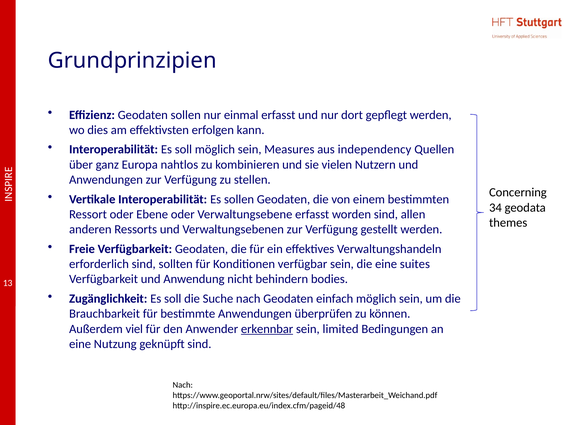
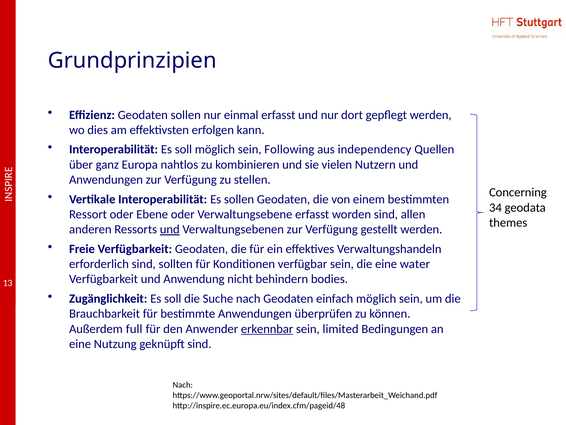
Measures: Measures -> Following
und at (170, 229) underline: none -> present
suites: suites -> water
viel: viel -> full
